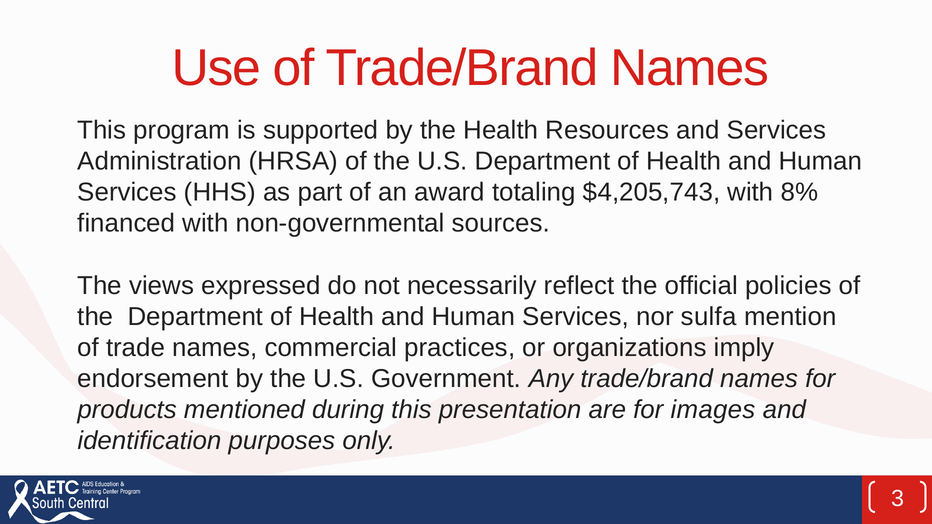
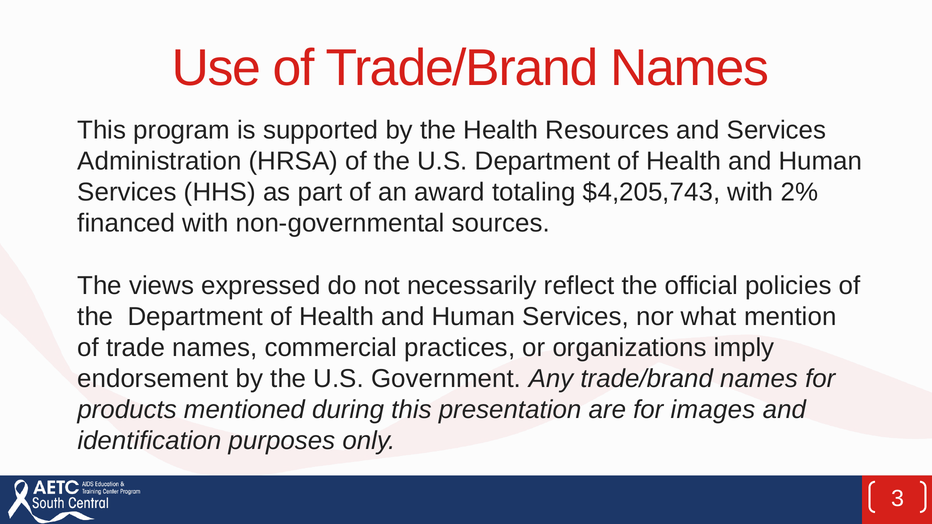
8%: 8% -> 2%
sulfa: sulfa -> what
